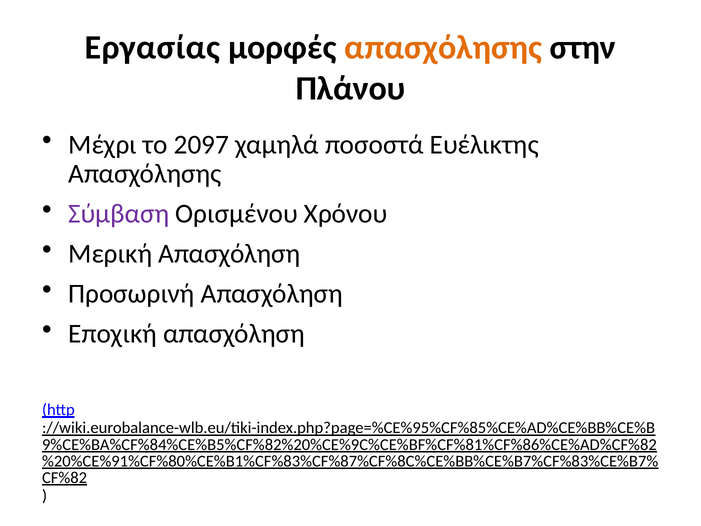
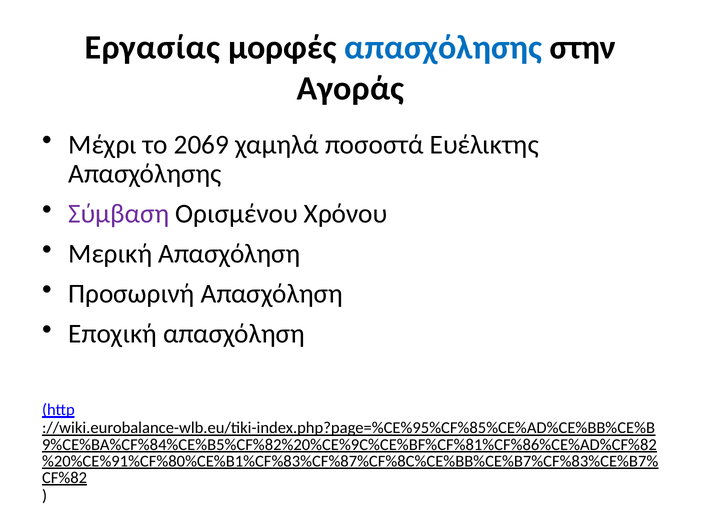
απασχόλησης at (443, 47) colour: orange -> blue
Πλάνου: Πλάνου -> Αγοράς
2097: 2097 -> 2069
